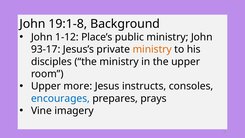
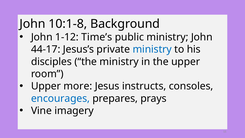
19:1-8: 19:1-8 -> 10:1-8
Place’s: Place’s -> Time’s
93-17: 93-17 -> 44-17
ministry at (152, 49) colour: orange -> blue
